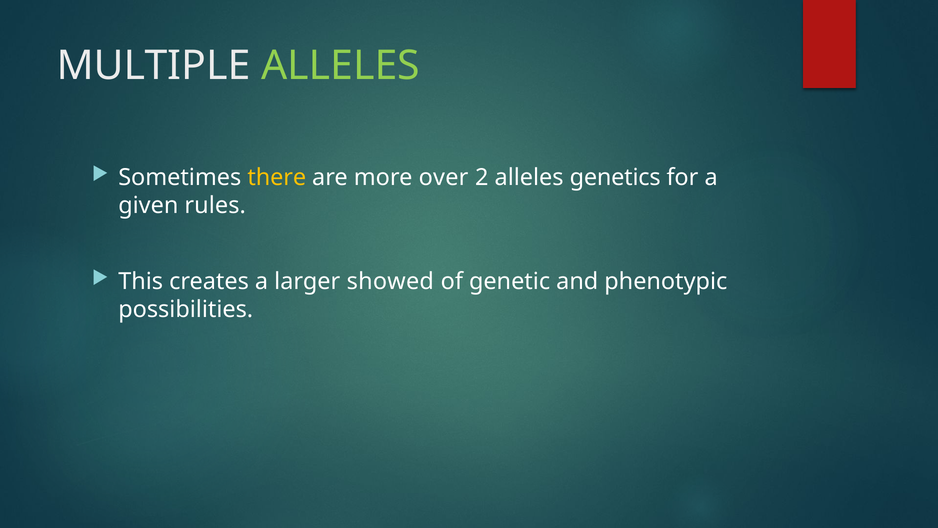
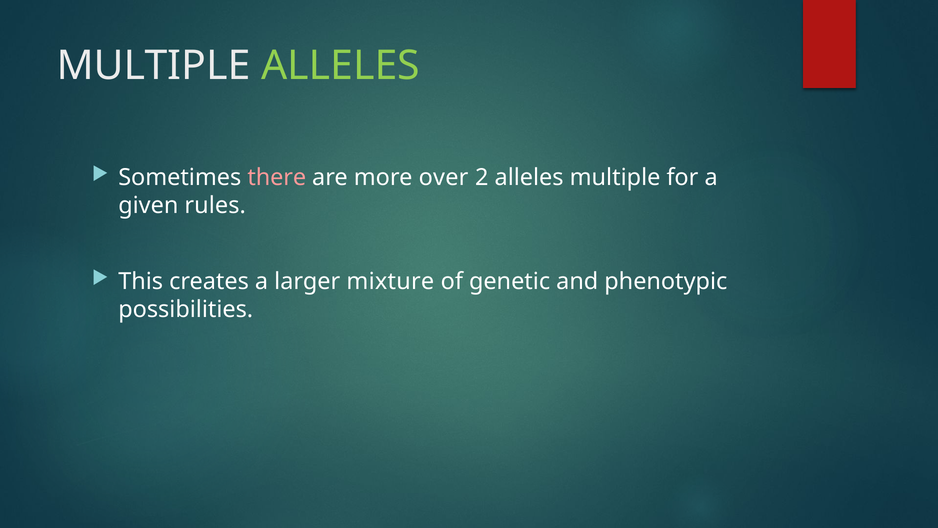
there colour: yellow -> pink
alleles genetics: genetics -> multiple
showed: showed -> mixture
